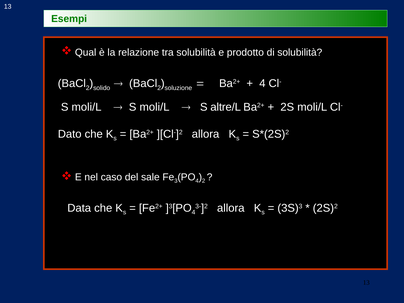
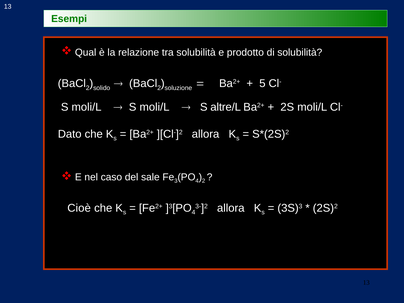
4 at (262, 84): 4 -> 5
Data: Data -> Cioè
